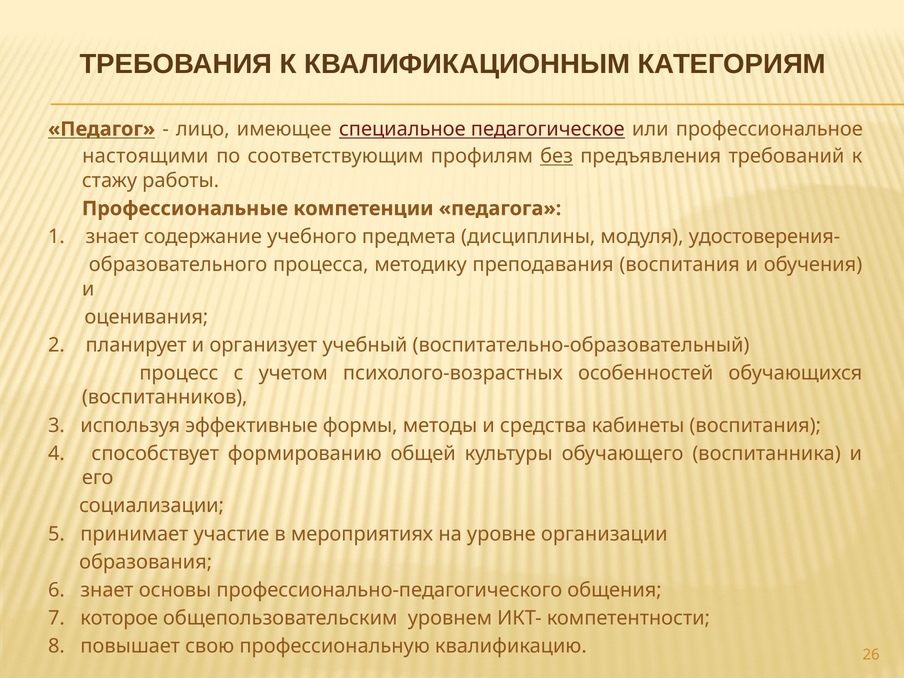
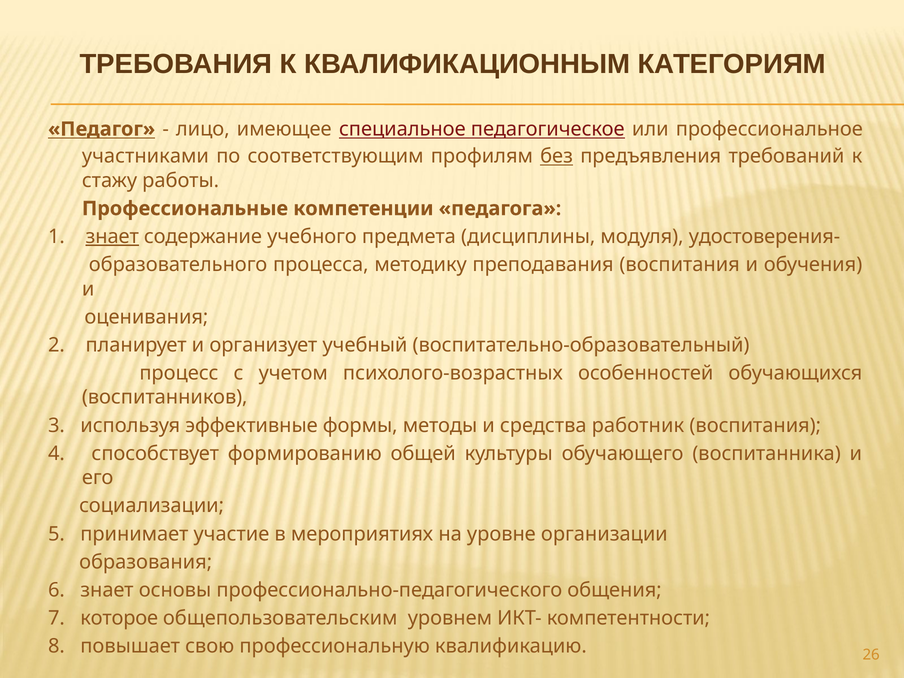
настоящими: настоящими -> участниками
знает at (112, 237) underline: none -> present
кабинеты: кабинеты -> работник
